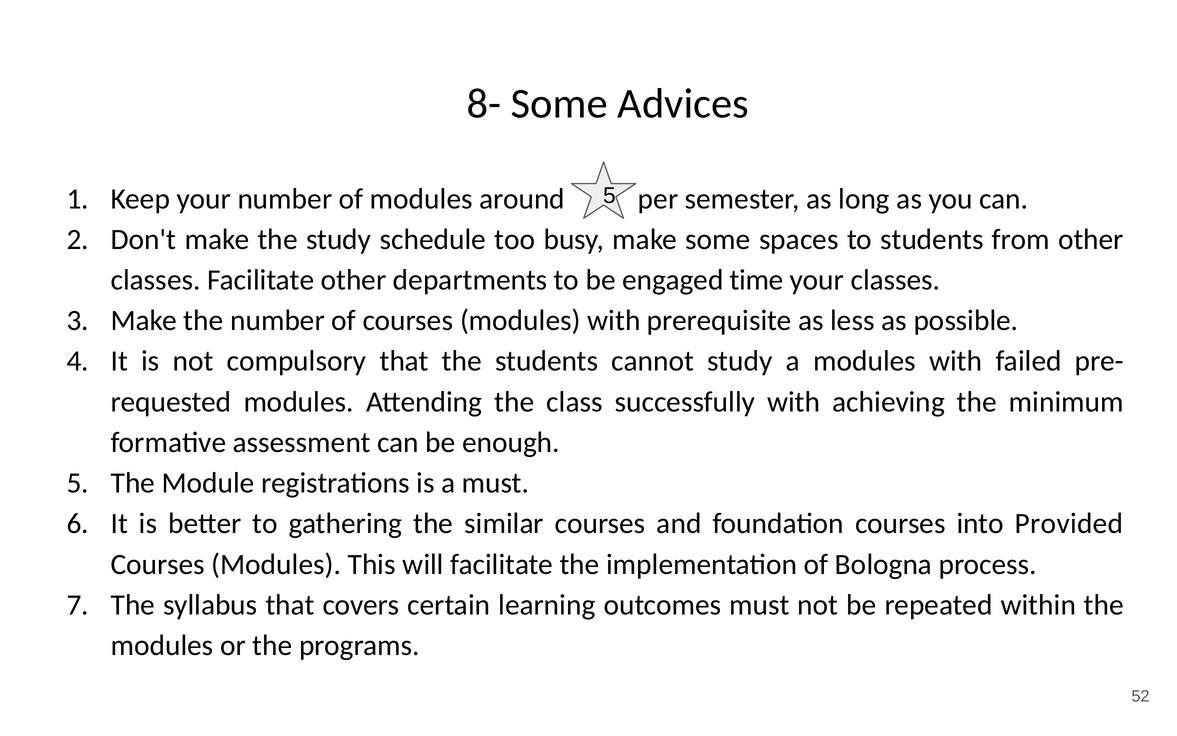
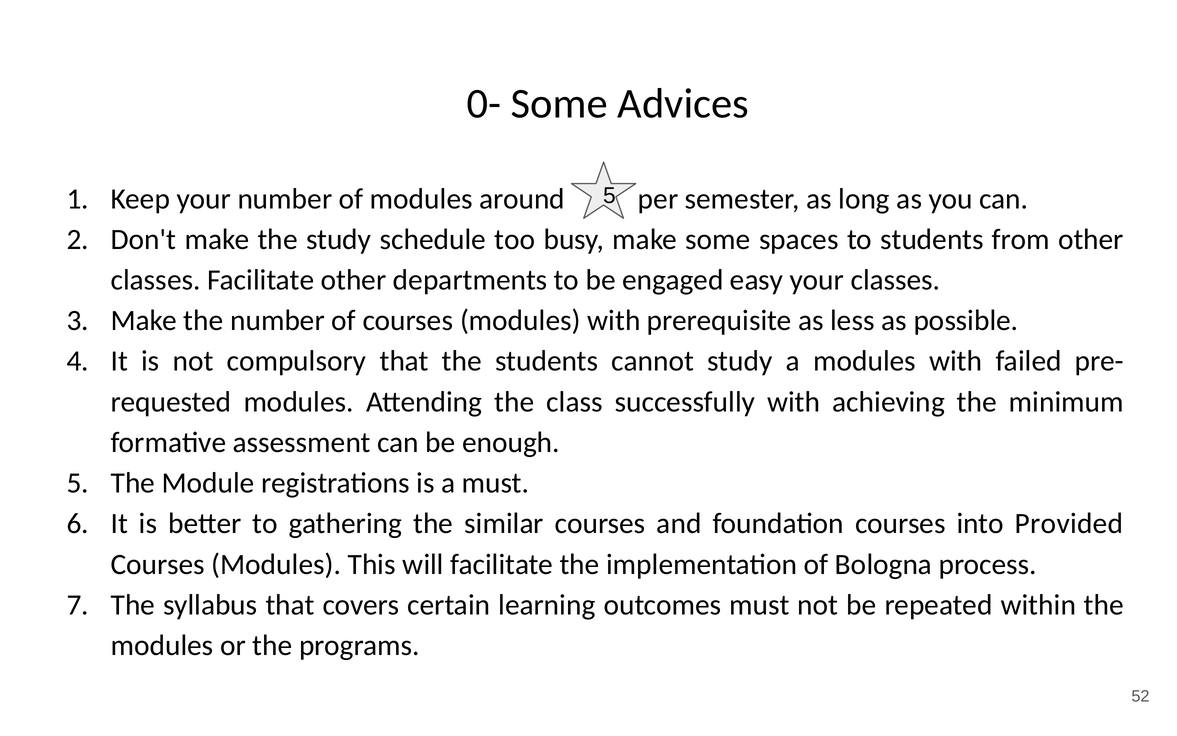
8-: 8- -> 0-
time: time -> easy
